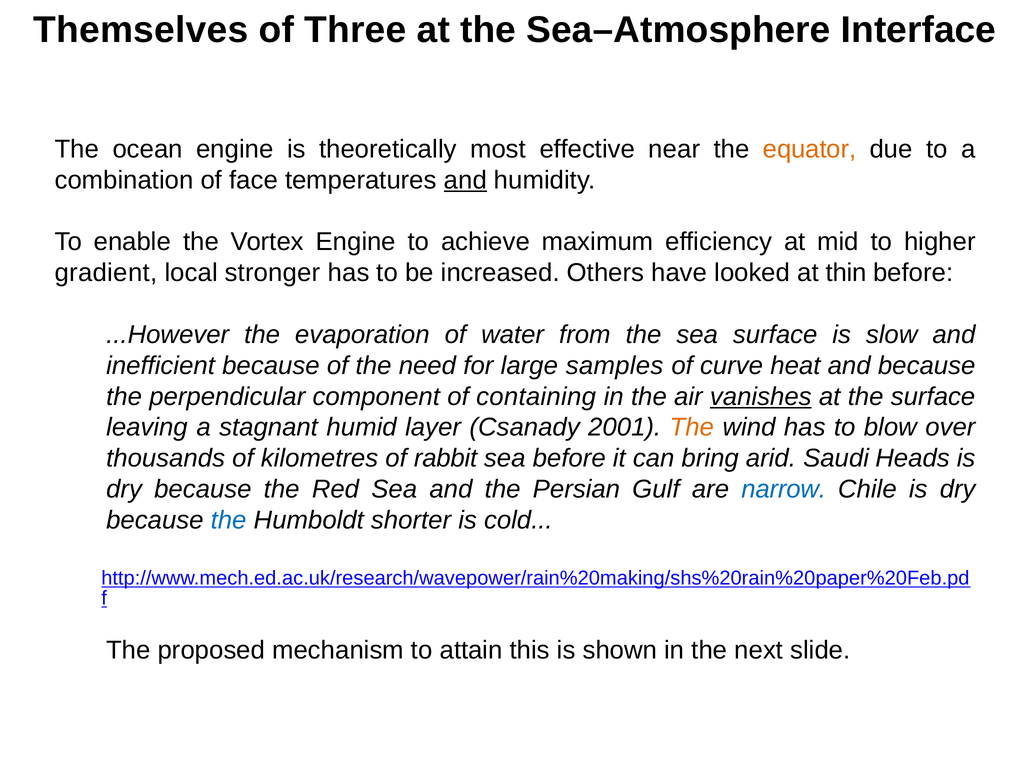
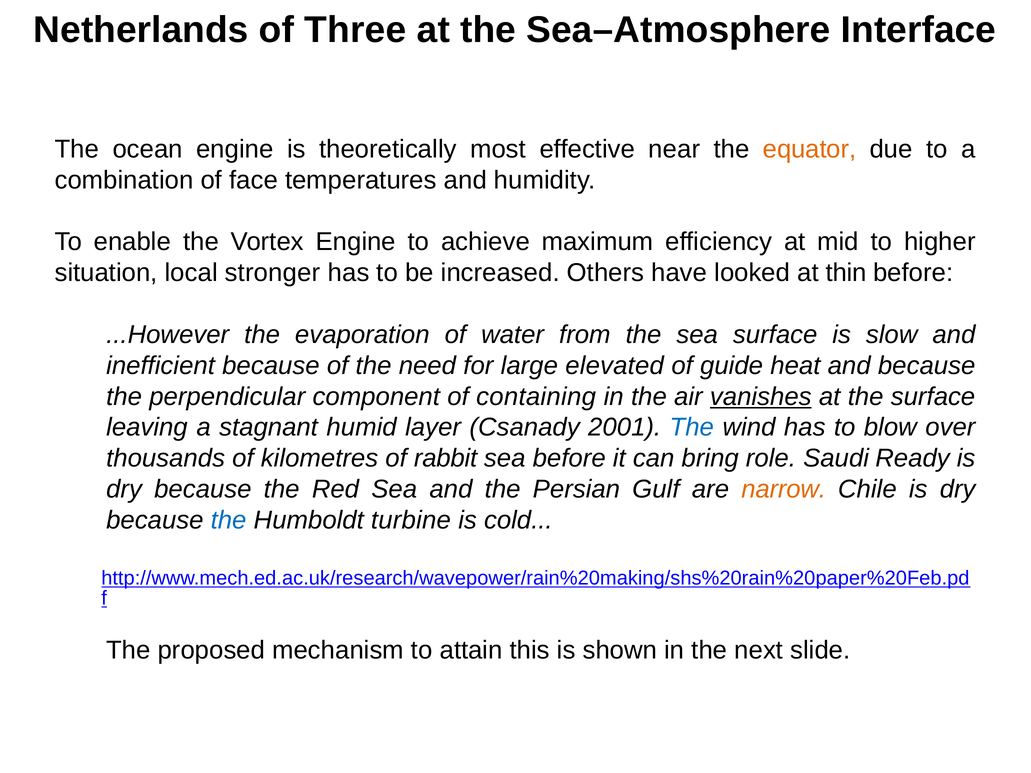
Themselves: Themselves -> Netherlands
and at (465, 180) underline: present -> none
gradient: gradient -> situation
samples: samples -> elevated
curve: curve -> guide
The at (692, 428) colour: orange -> blue
arid: arid -> role
Heads: Heads -> Ready
narrow colour: blue -> orange
shorter: shorter -> turbine
